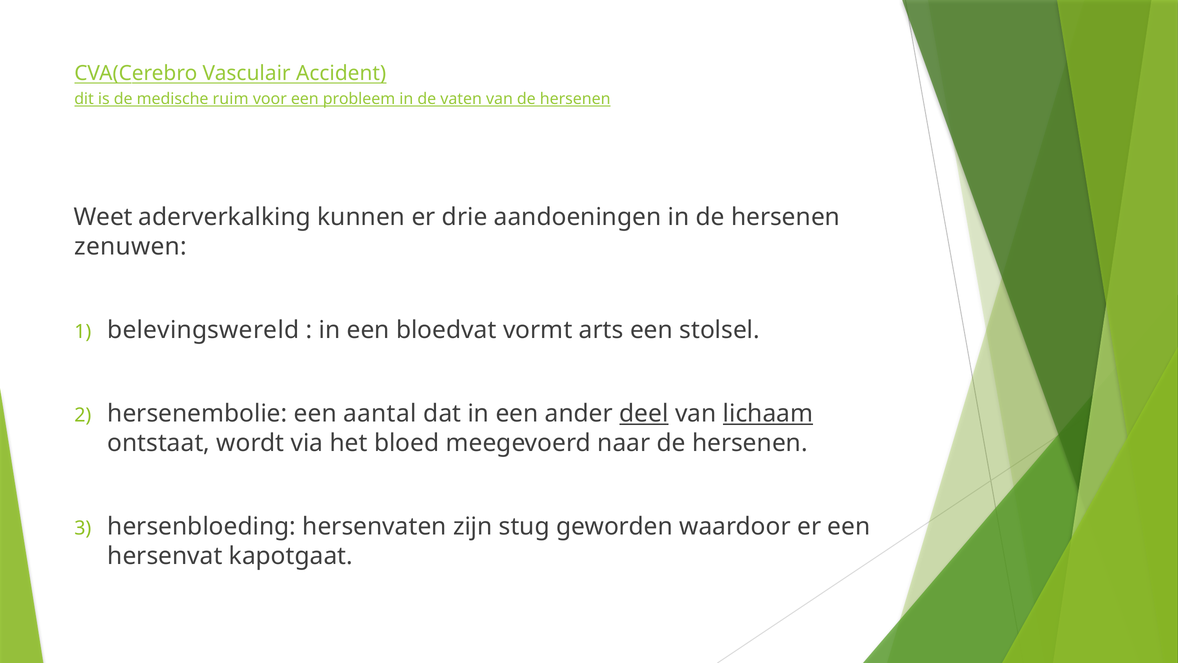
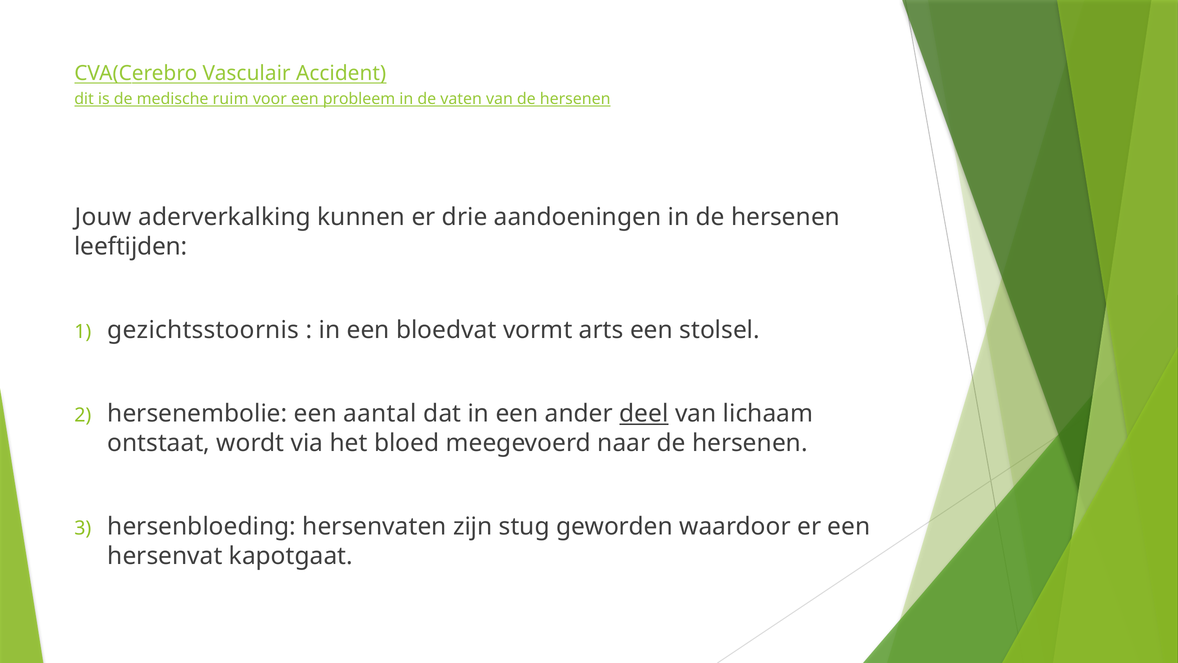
Weet: Weet -> Jouw
zenuwen: zenuwen -> leeftijden
belevingswereld: belevingswereld -> gezichtsstoornis
lichaam underline: present -> none
